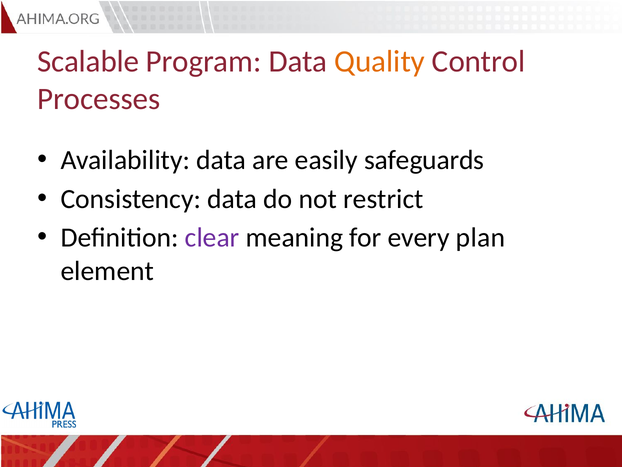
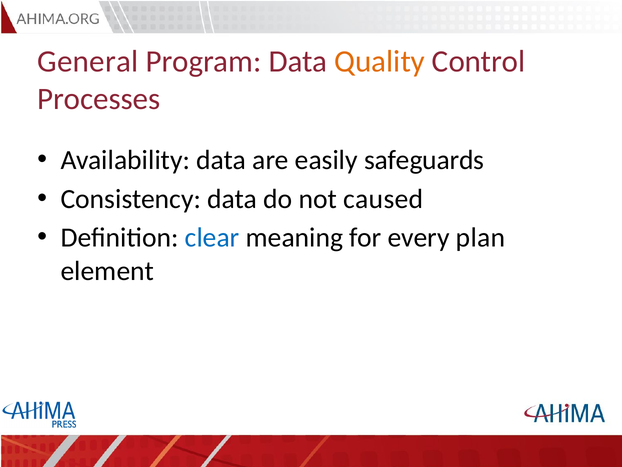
Scalable: Scalable -> General
restrict: restrict -> caused
clear colour: purple -> blue
